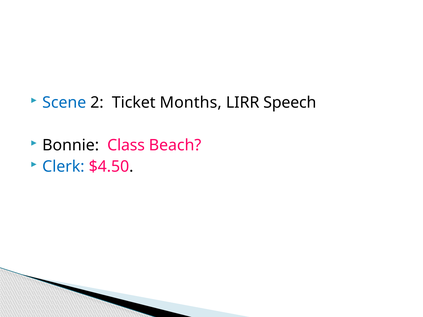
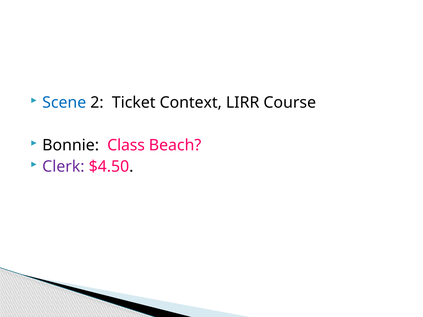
Months: Months -> Context
Speech: Speech -> Course
Clerk colour: blue -> purple
